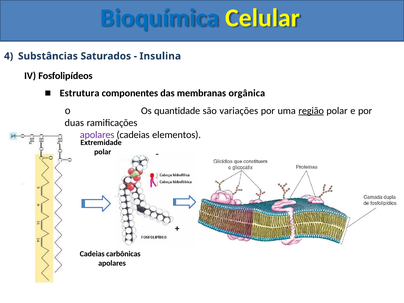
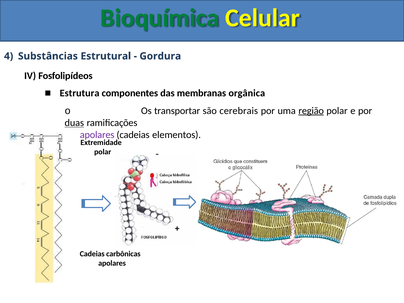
Bioquímica colour: blue -> green
Saturados: Saturados -> Estrutural
Insulina: Insulina -> Gordura
quantidade: quantidade -> transportar
variações: variações -> cerebrais
duas underline: none -> present
